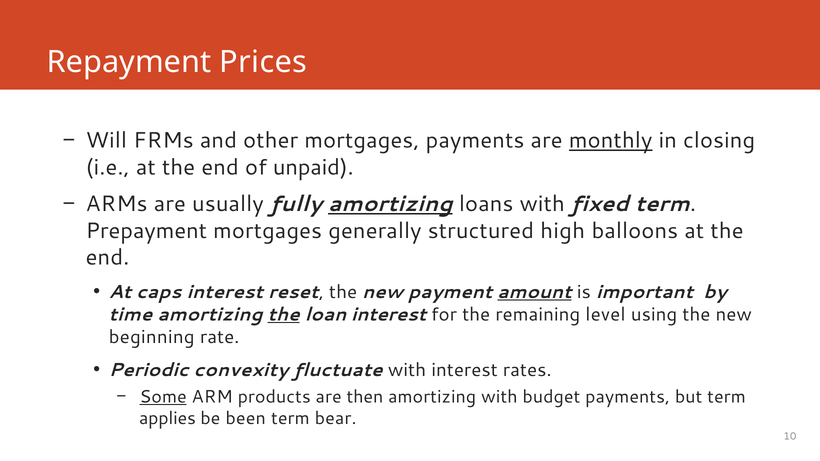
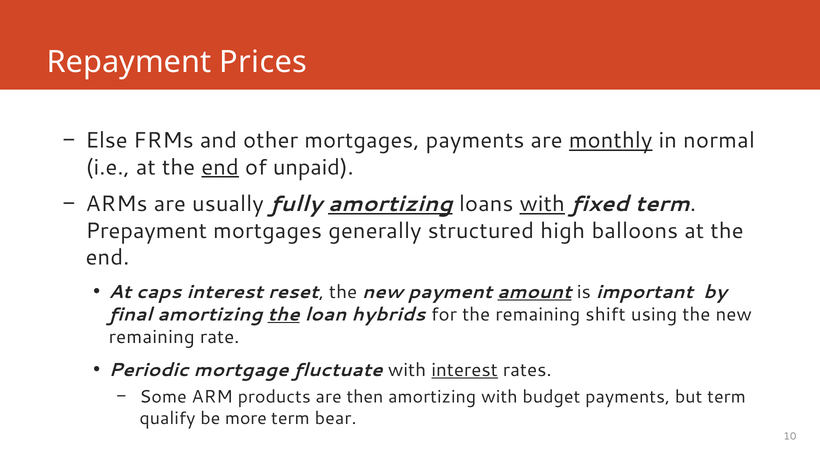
Will: Will -> Else
closing: closing -> normal
end at (220, 167) underline: none -> present
with at (542, 204) underline: none -> present
time: time -> final
loan interest: interest -> hybrids
level: level -> shift
beginning at (152, 337): beginning -> remaining
convexity: convexity -> mortgage
interest at (465, 370) underline: none -> present
Some underline: present -> none
applies: applies -> qualify
been: been -> more
